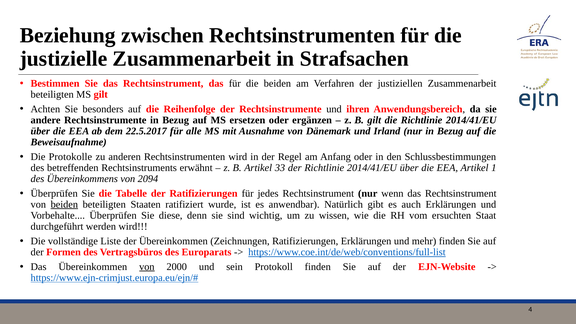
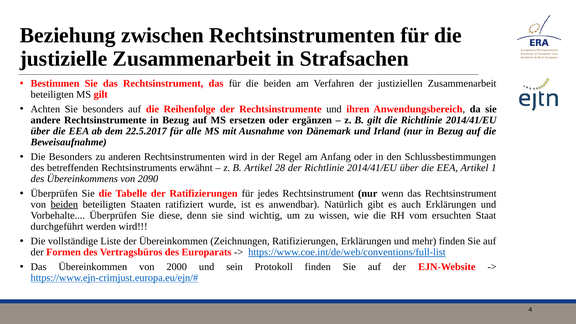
Die Protokolle: Protokolle -> Besonders
33: 33 -> 28
2094: 2094 -> 2090
von at (147, 267) underline: present -> none
